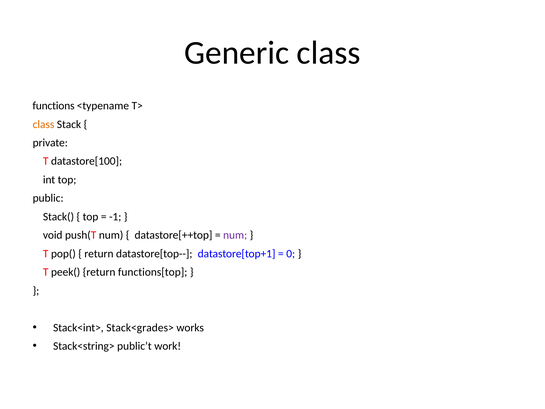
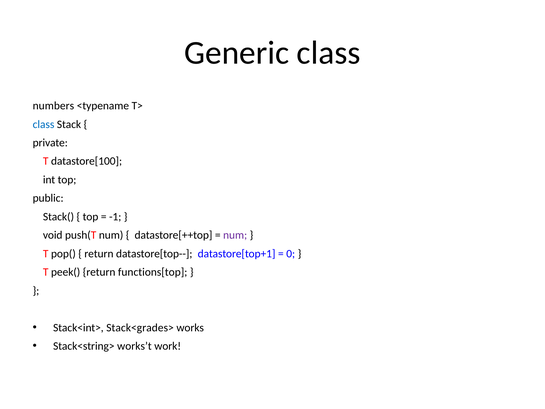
functions: functions -> numbers
class at (44, 124) colour: orange -> blue
public’t: public’t -> works’t
